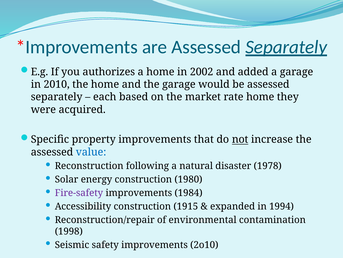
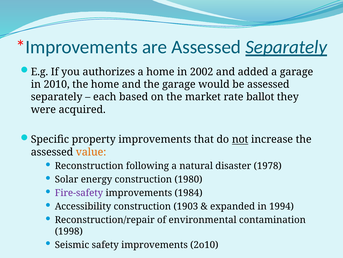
rate home: home -> ballot
value colour: blue -> orange
1915: 1915 -> 1903
